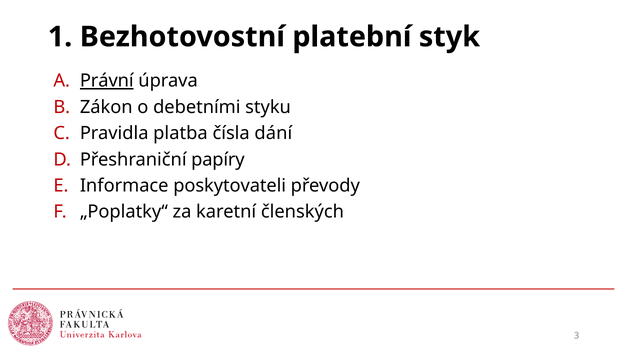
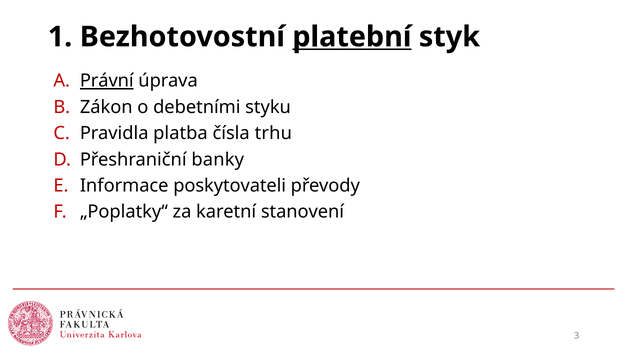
platební underline: none -> present
dání: dání -> trhu
papíry: papíry -> banky
členských: členských -> stanovení
